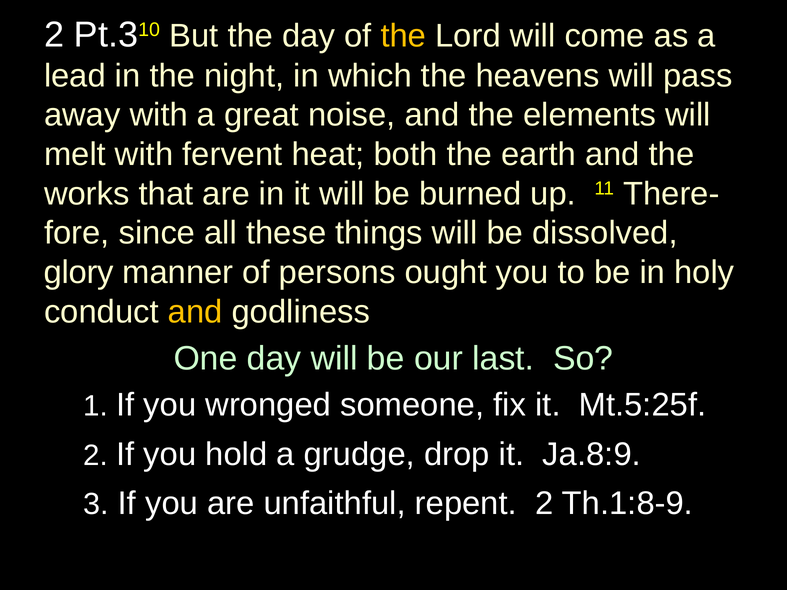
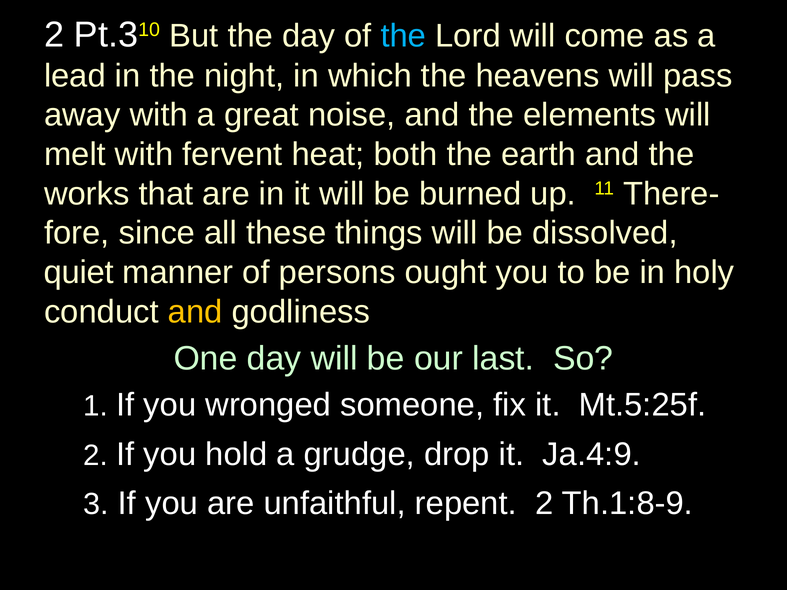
the at (403, 36) colour: yellow -> light blue
glory: glory -> quiet
Ja.8:9: Ja.8:9 -> Ja.4:9
